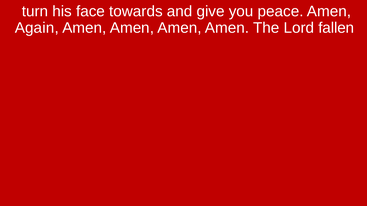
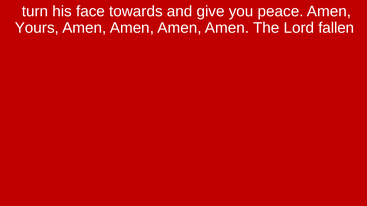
Again: Again -> Yours
